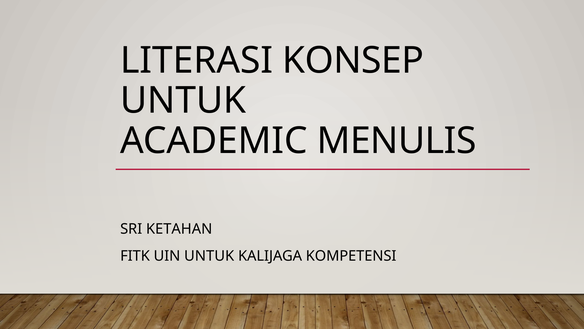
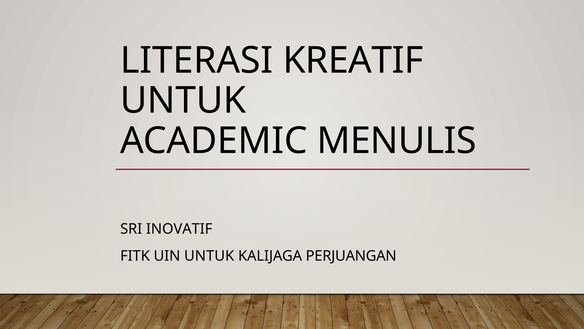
KONSEP: KONSEP -> KREATIF
KETAHAN: KETAHAN -> INOVATIF
KOMPETENSI: KOMPETENSI -> PERJUANGAN
